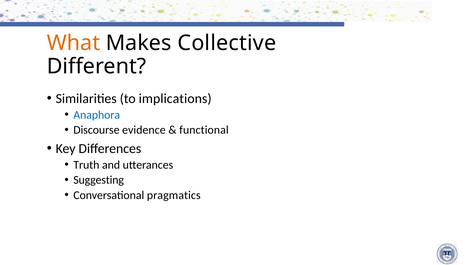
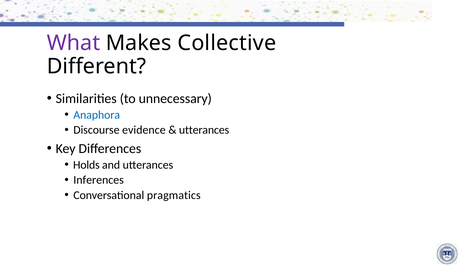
What colour: orange -> purple
implications: implications -> unnecessary
functional at (204, 130): functional -> utterances
Truth: Truth -> Holds
Suggesting: Suggesting -> Inferences
